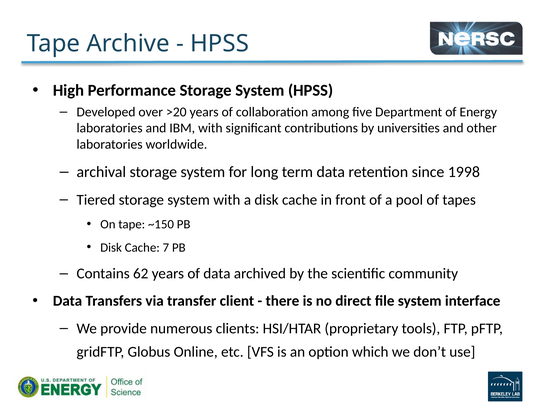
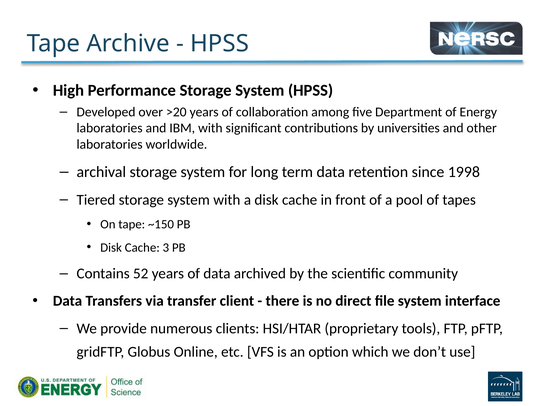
7: 7 -> 3
62: 62 -> 52
